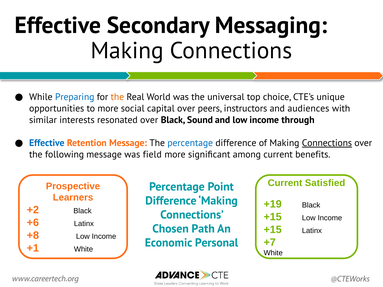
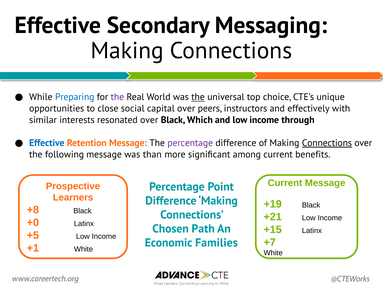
the at (117, 97) colour: orange -> purple
the at (198, 97) underline: none -> present
to more: more -> close
audiences: audiences -> effectively
Sound: Sound -> Which
percentage at (190, 143) colour: blue -> purple
field: field -> than
Current Satisfied: Satisfied -> Message
+2: +2 -> +8
+15 at (273, 217): +15 -> +21
+6: +6 -> +0
+8: +8 -> +5
Personal: Personal -> Families
